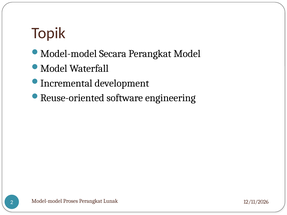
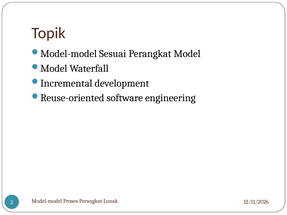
Secara: Secara -> Sesuai
